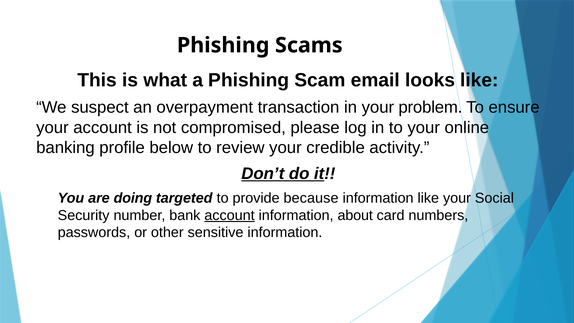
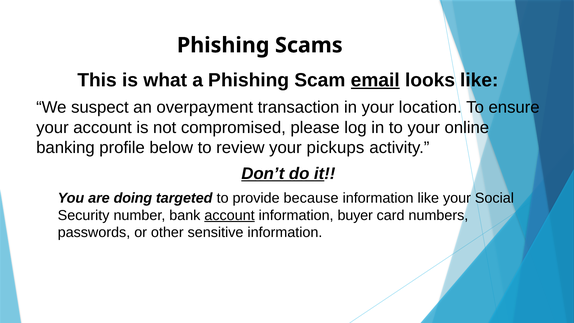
email underline: none -> present
problem: problem -> location
credible: credible -> pickups
about: about -> buyer
